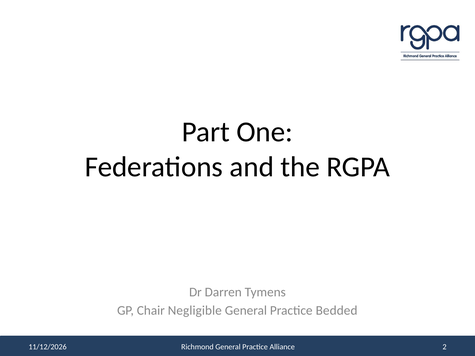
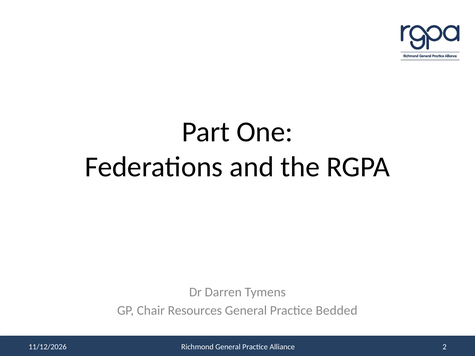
Negligible: Negligible -> Resources
